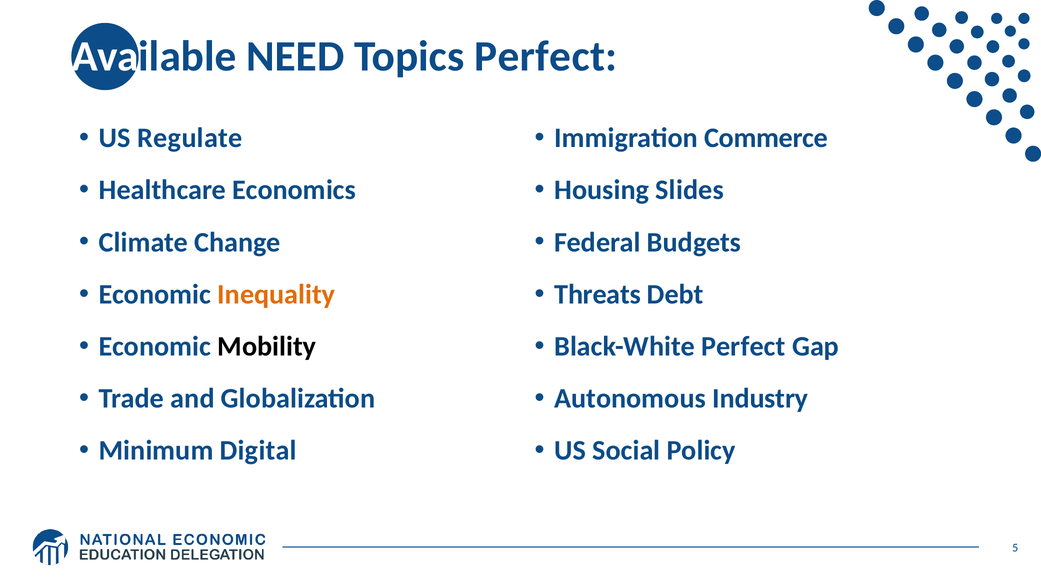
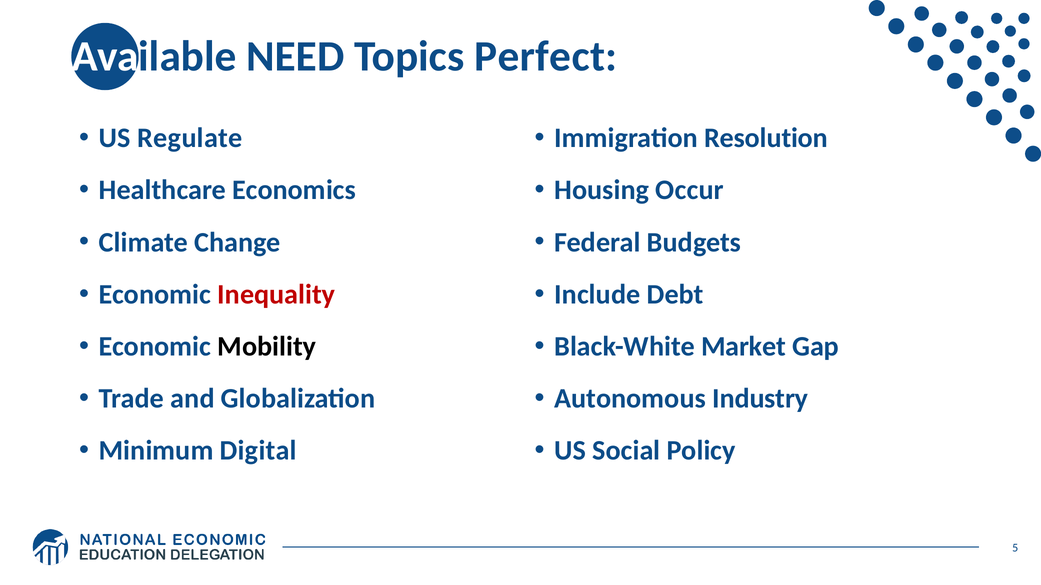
Commerce: Commerce -> Resolution
Slides: Slides -> Occur
Inequality colour: orange -> red
Threats: Threats -> Include
Black-White Perfect: Perfect -> Market
